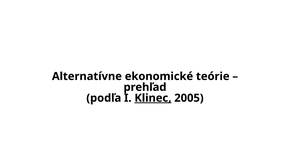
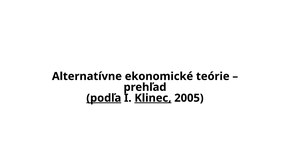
podľa underline: none -> present
